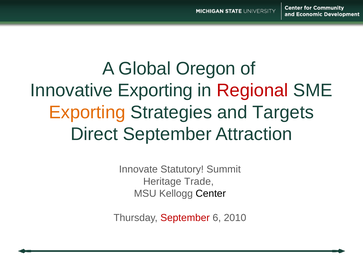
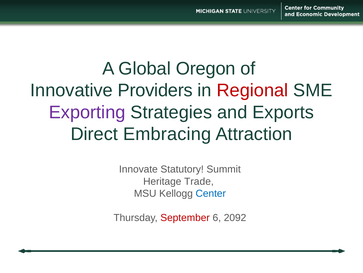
Innovative Exporting: Exporting -> Providers
Exporting at (87, 112) colour: orange -> purple
Targets: Targets -> Exports
Direct September: September -> Embracing
Center colour: black -> blue
2010: 2010 -> 2092
